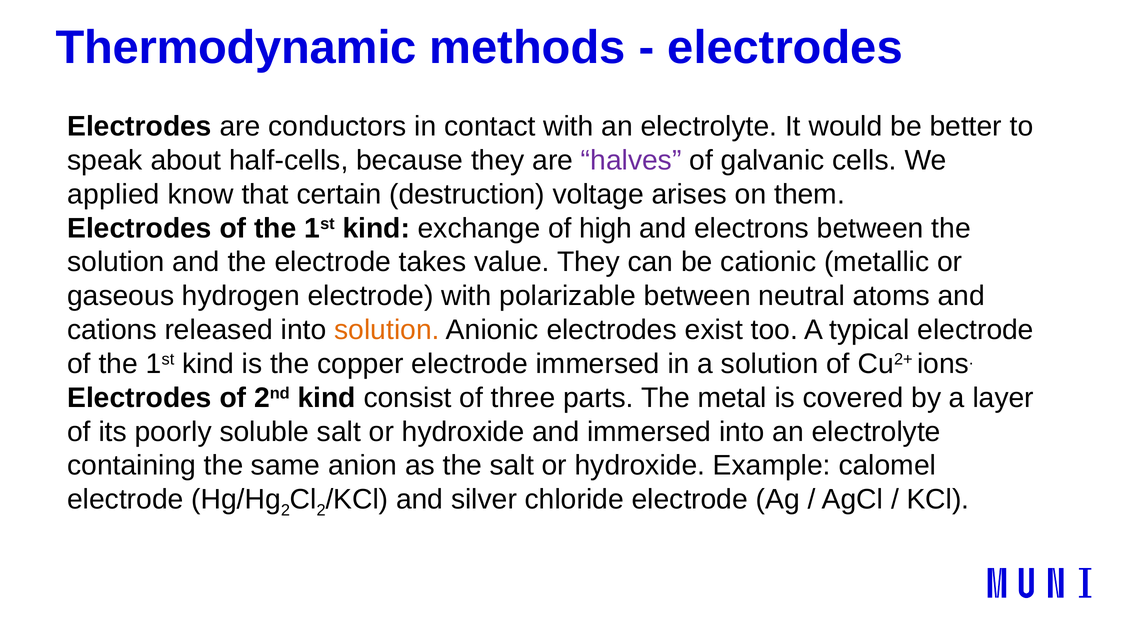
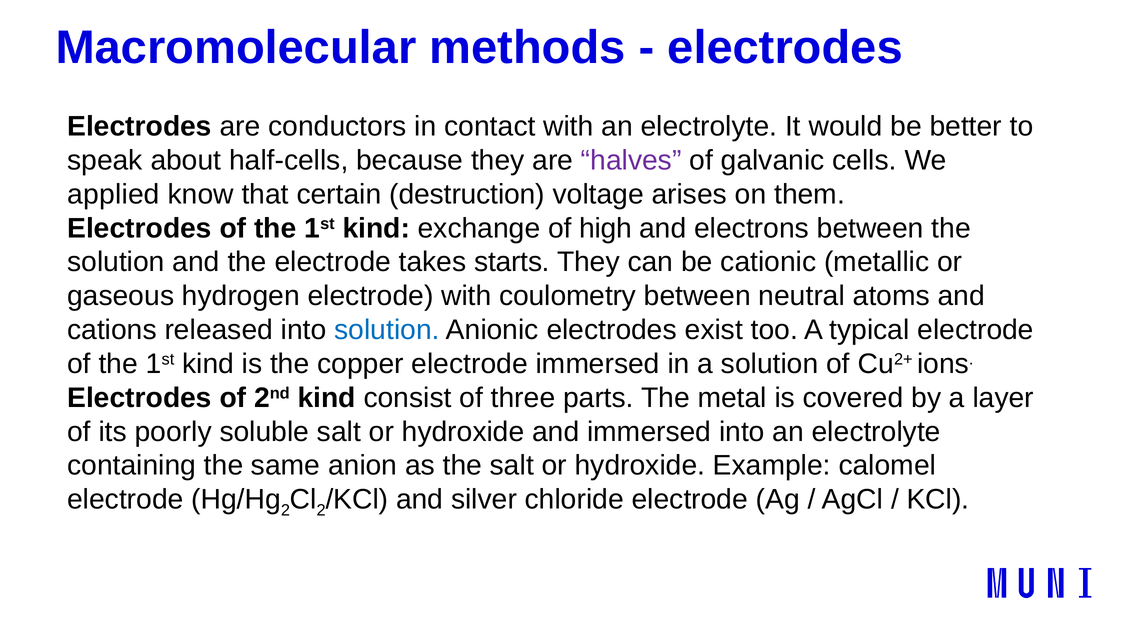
Thermodynamic: Thermodynamic -> Macromolecular
value: value -> starts
polarizable: polarizable -> coulometry
solution at (387, 330) colour: orange -> blue
